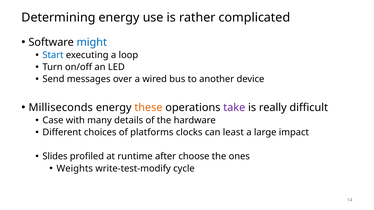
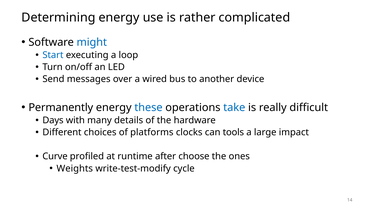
Milliseconds: Milliseconds -> Permanently
these colour: orange -> blue
take colour: purple -> blue
Case: Case -> Days
least: least -> tools
Slides: Slides -> Curve
